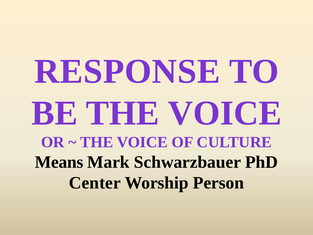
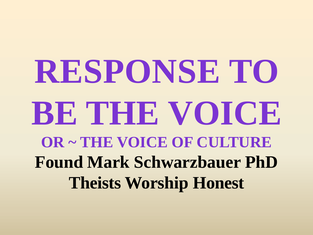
Means: Means -> Found
Center: Center -> Theists
Person: Person -> Honest
